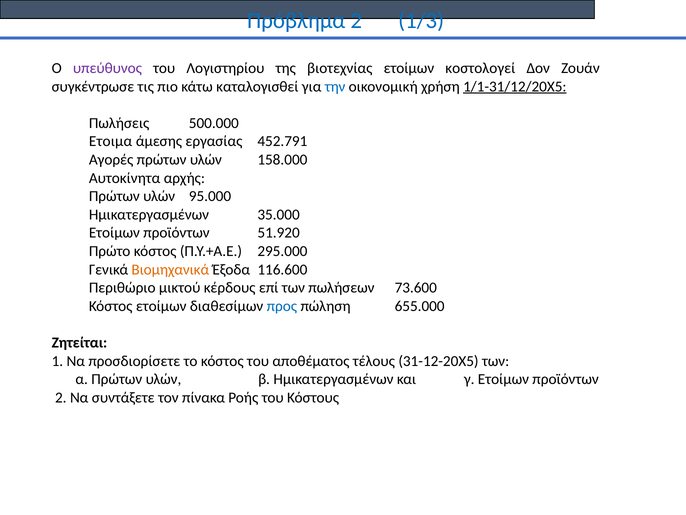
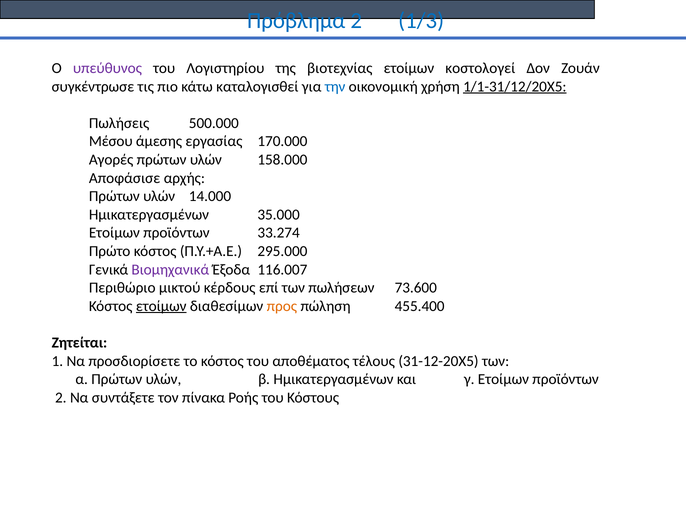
Ετοιμα: Ετοιμα -> Μέσου
452.791: 452.791 -> 170.000
Αυτοκίνητα: Αυτοκίνητα -> Αποφάσισε
95.000: 95.000 -> 14.000
51.920: 51.920 -> 33.274
Βιομηχανικά colour: orange -> purple
116.600: 116.600 -> 116.007
ετοίμων at (161, 306) underline: none -> present
προς colour: blue -> orange
655.000: 655.000 -> 455.400
